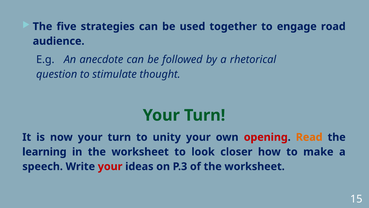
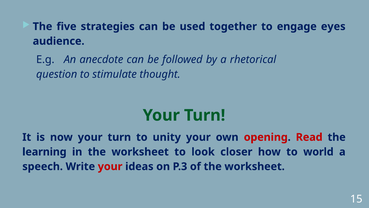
road: road -> eyes
Read colour: orange -> red
make: make -> world
